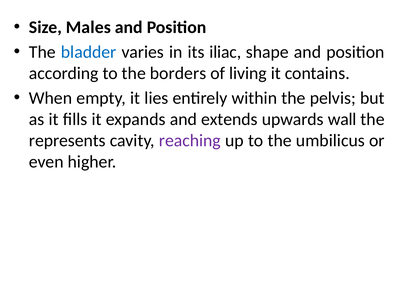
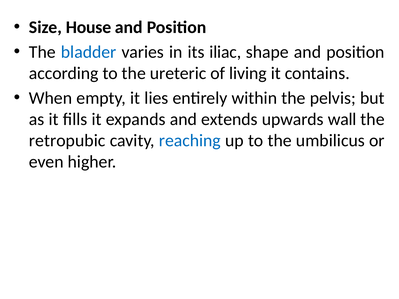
Males: Males -> House
borders: borders -> ureteric
represents: represents -> retropubic
reaching colour: purple -> blue
